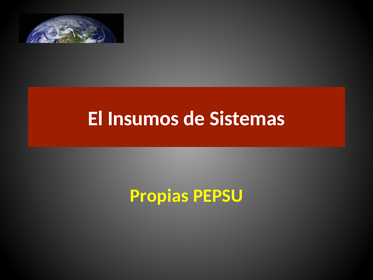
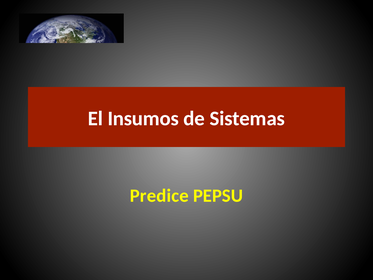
Propias: Propias -> Predice
